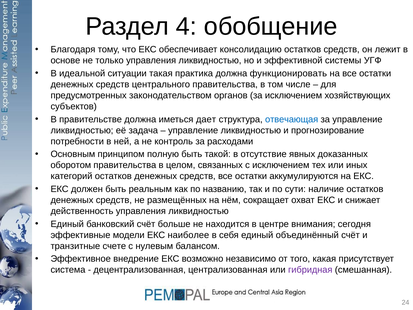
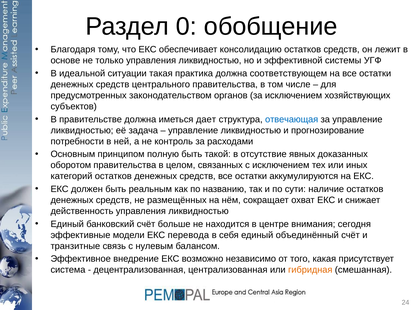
4: 4 -> 0
функционировать: функционировать -> соответствующем
наиболее: наиболее -> перевода
счете: счете -> связь
гибридная colour: purple -> orange
